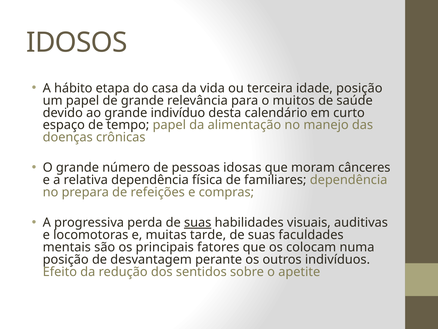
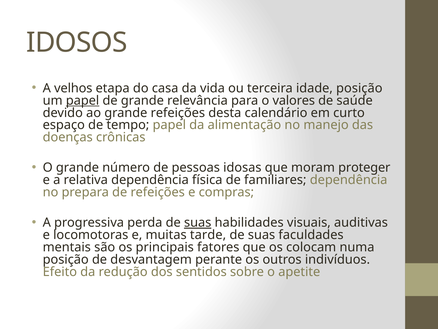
hábito: hábito -> velhos
papel at (83, 100) underline: none -> present
muitos: muitos -> valores
grande indivíduo: indivíduo -> refeições
cânceres: cânceres -> proteger
